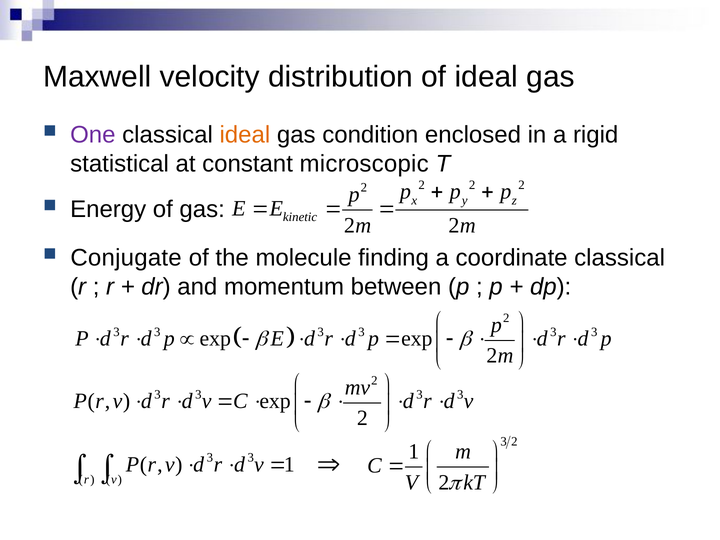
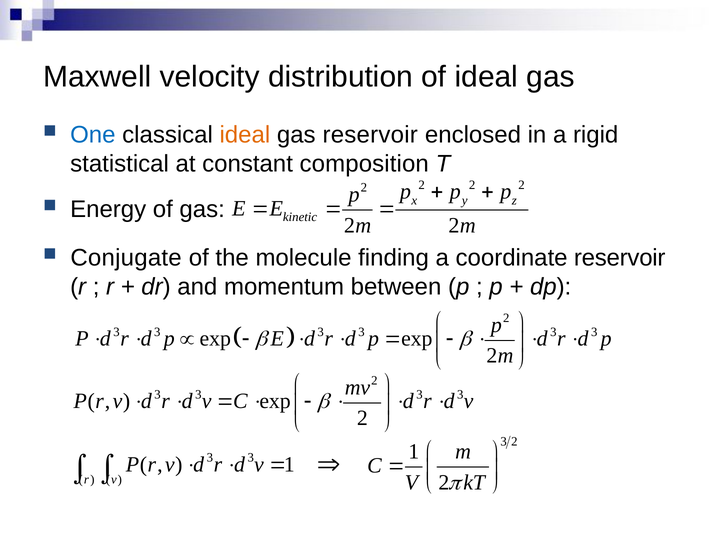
One colour: purple -> blue
gas condition: condition -> reservoir
microscopic: microscopic -> composition
coordinate classical: classical -> reservoir
